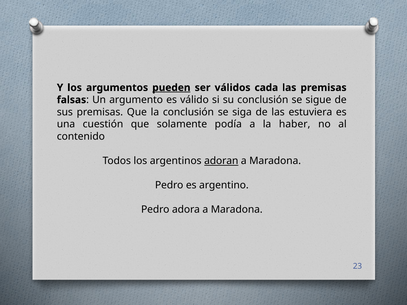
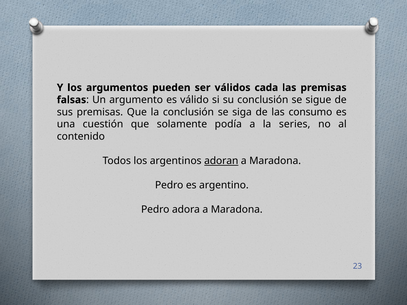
pueden underline: present -> none
estuviera: estuviera -> consumo
haber: haber -> series
